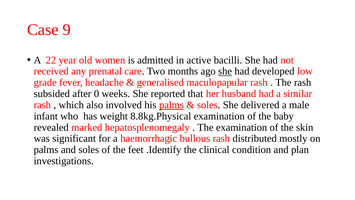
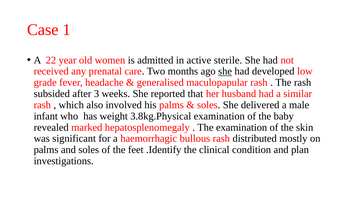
9: 9 -> 1
bacilli: bacilli -> sterile
0: 0 -> 3
palms at (172, 105) underline: present -> none
8.8kg.Physical: 8.8kg.Physical -> 3.8kg.Physical
